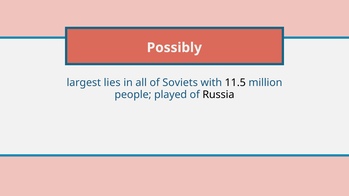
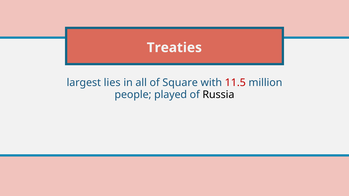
Possibly: Possibly -> Treaties
Soviets: Soviets -> Square
11.5 colour: black -> red
